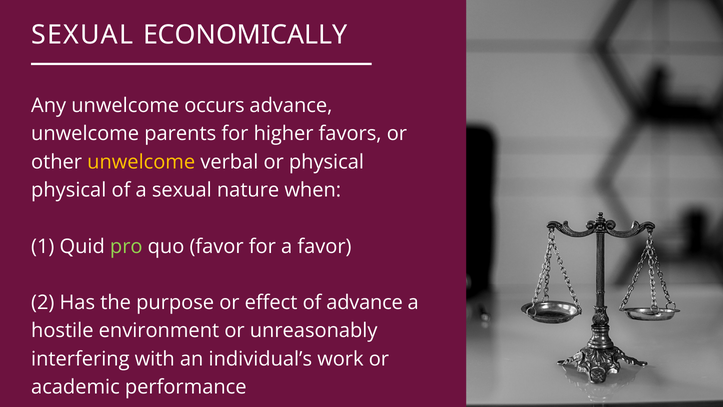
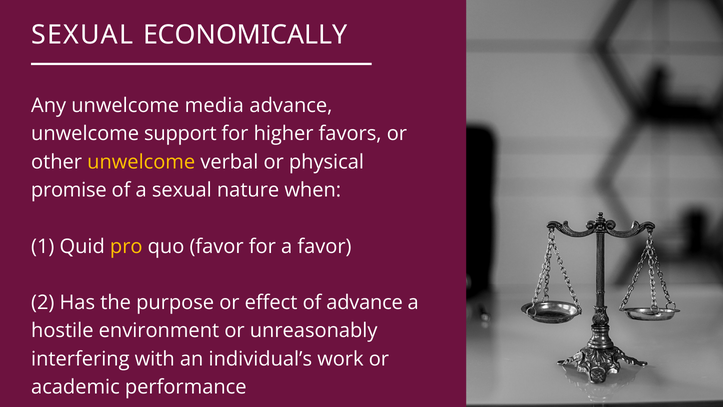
occurs: occurs -> media
parents: parents -> support
physical at (69, 190): physical -> promise
pro colour: light green -> yellow
